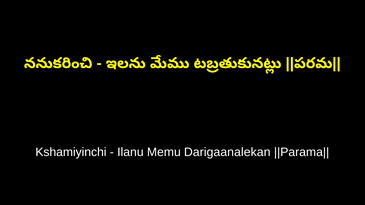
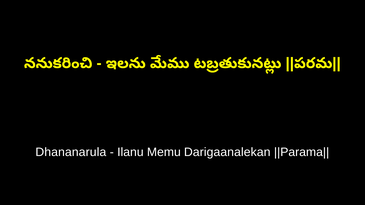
Kshamiyinchi: Kshamiyinchi -> Dhananarula
